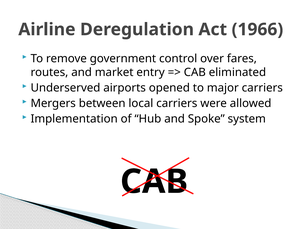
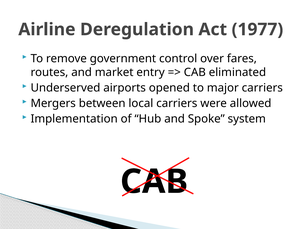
1966: 1966 -> 1977
